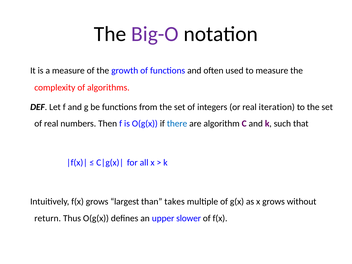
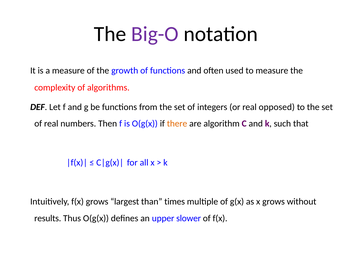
iteration: iteration -> opposed
there colour: blue -> orange
takes: takes -> times
return: return -> results
